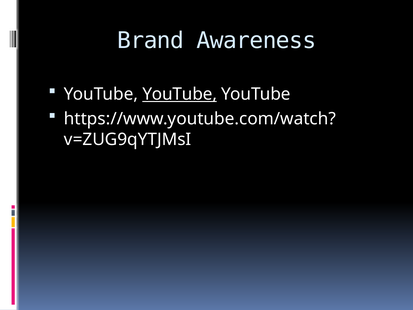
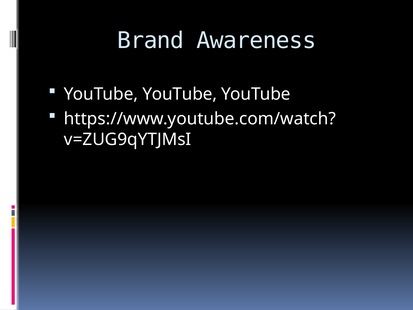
YouTube at (180, 94) underline: present -> none
